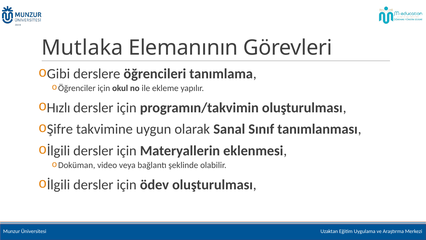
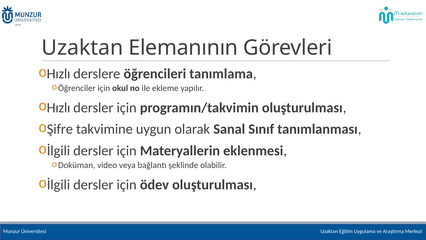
Mutlaka at (82, 48): Mutlaka -> Uzaktan
Gibi at (58, 74): Gibi -> Hızlı
